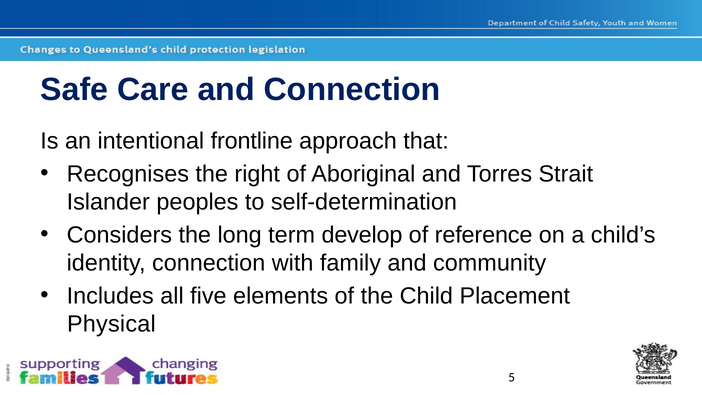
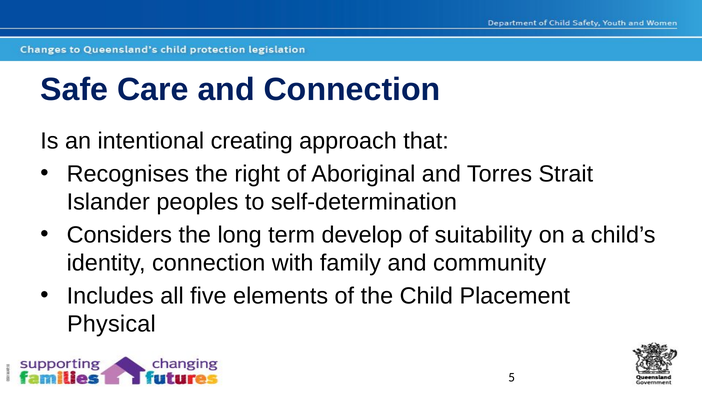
frontline: frontline -> creating
reference: reference -> suitability
